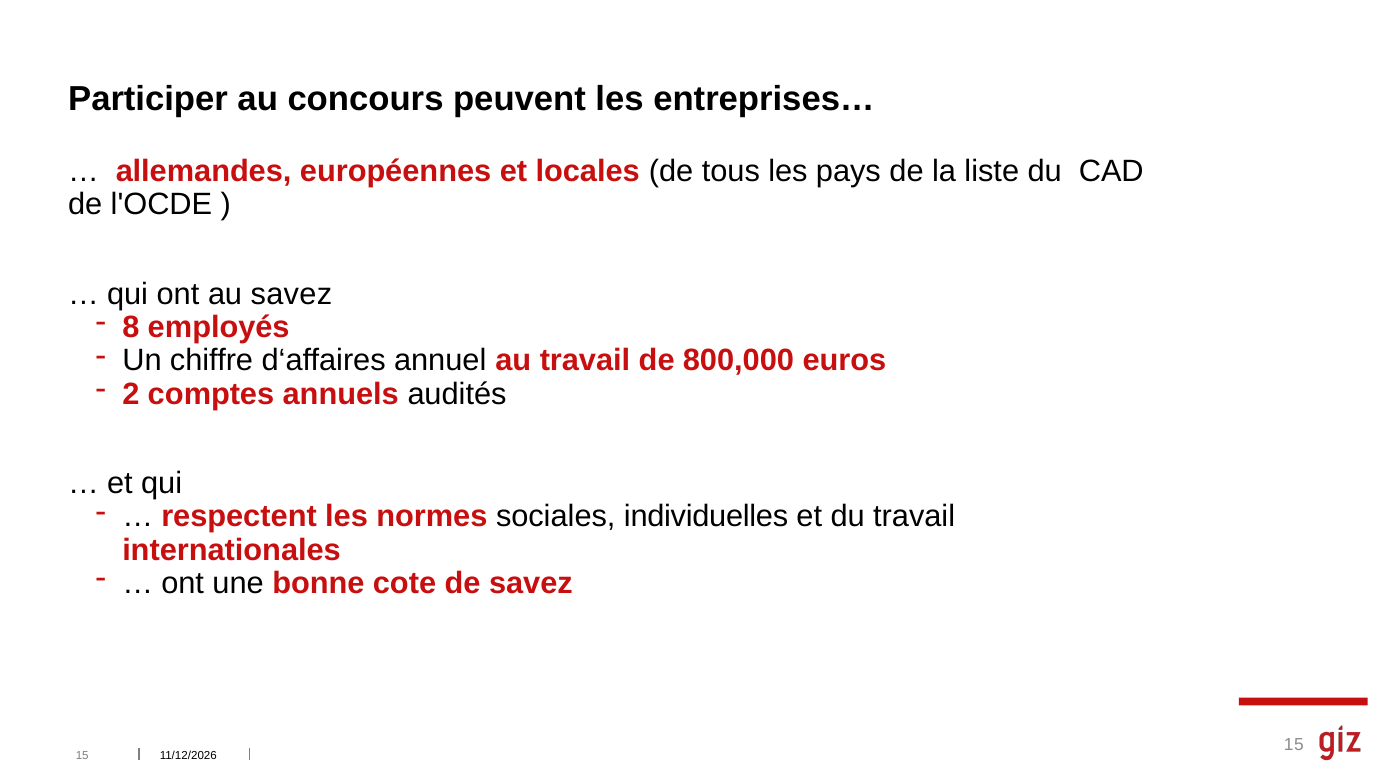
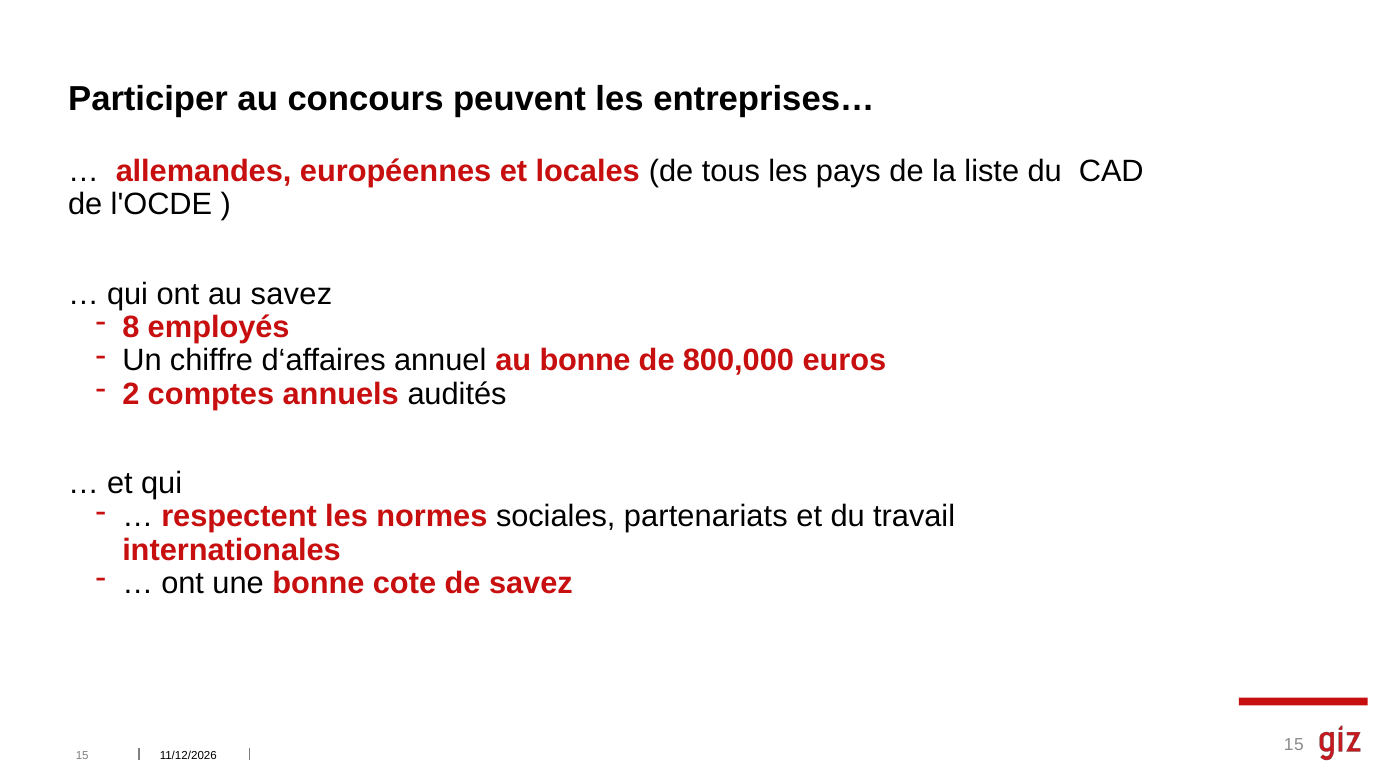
au travail: travail -> bonne
individuelles: individuelles -> partenariats
